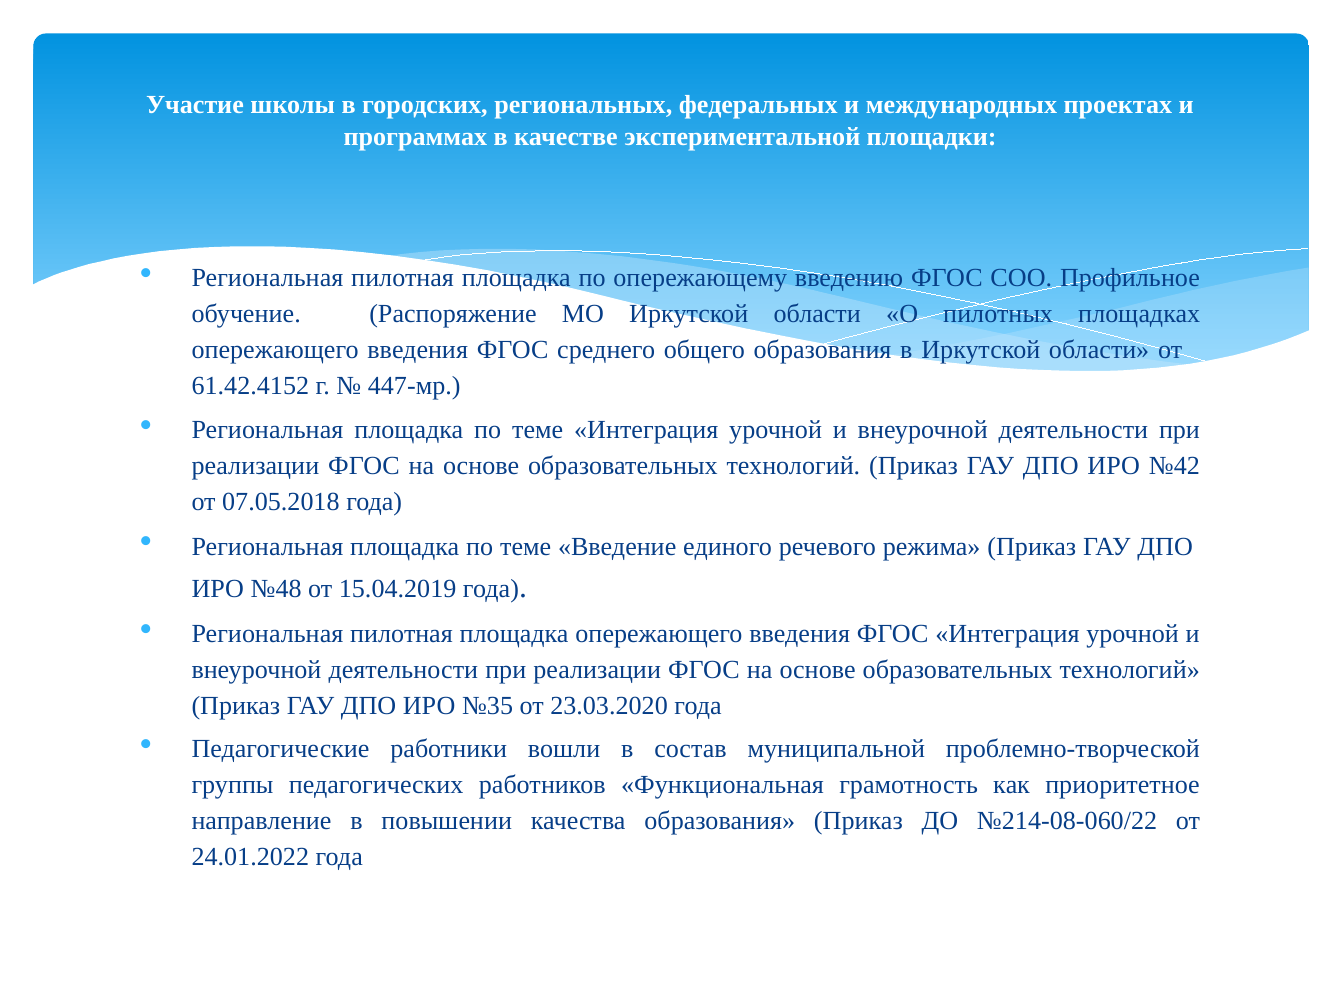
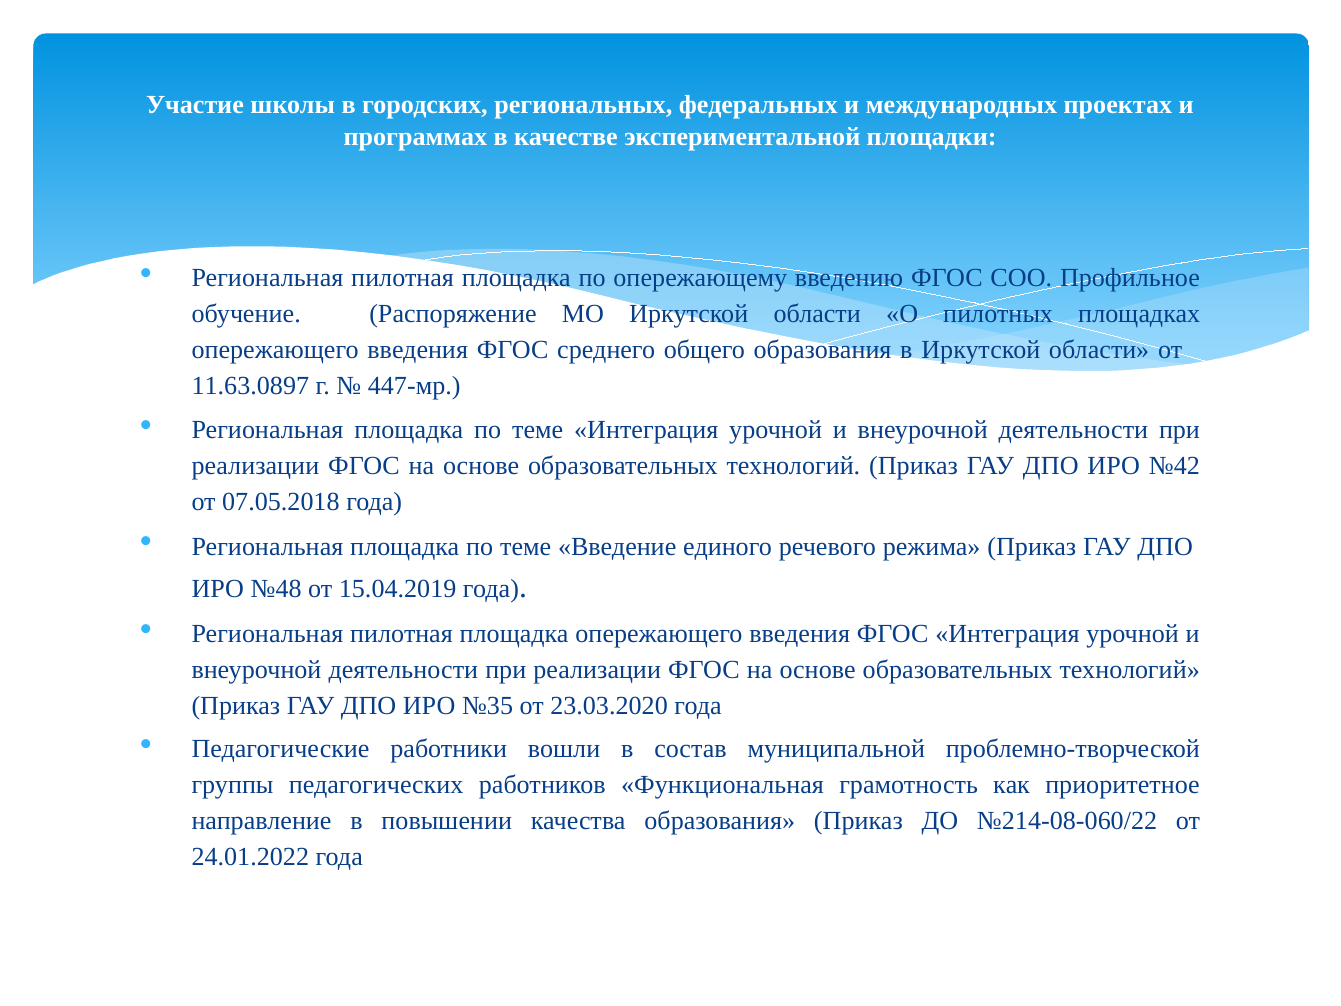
61.42.4152: 61.42.4152 -> 11.63.0897
